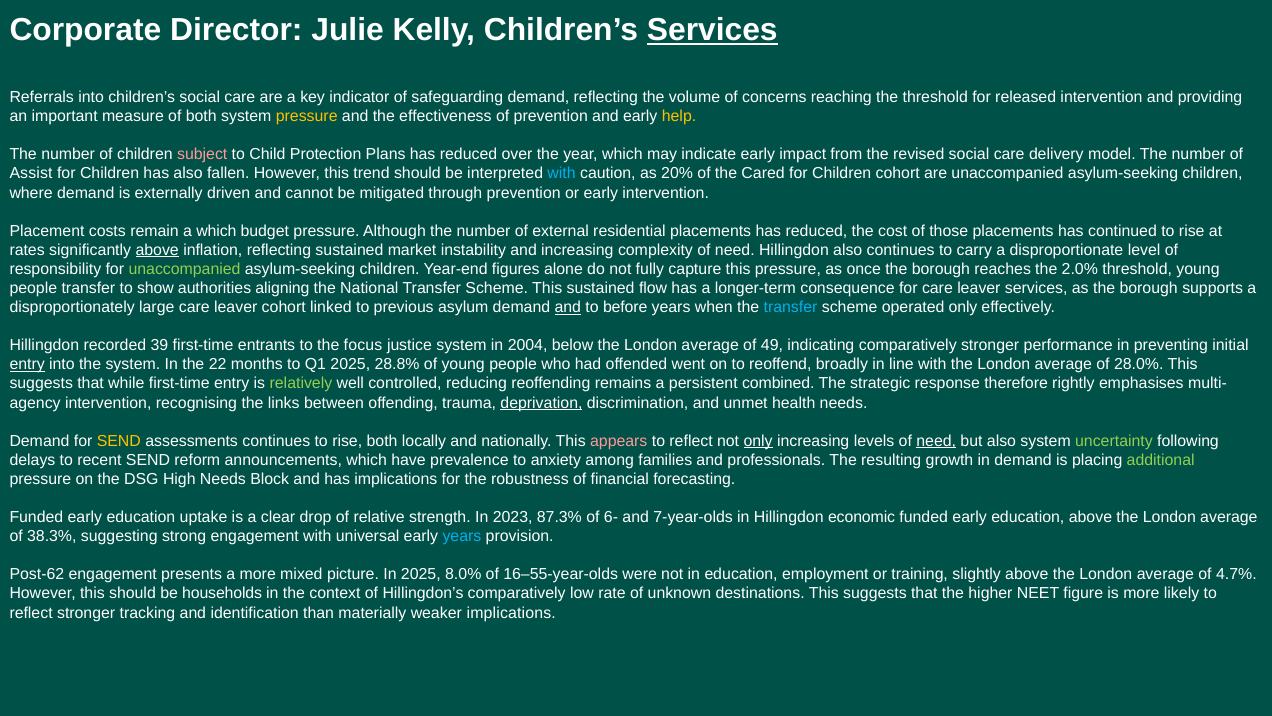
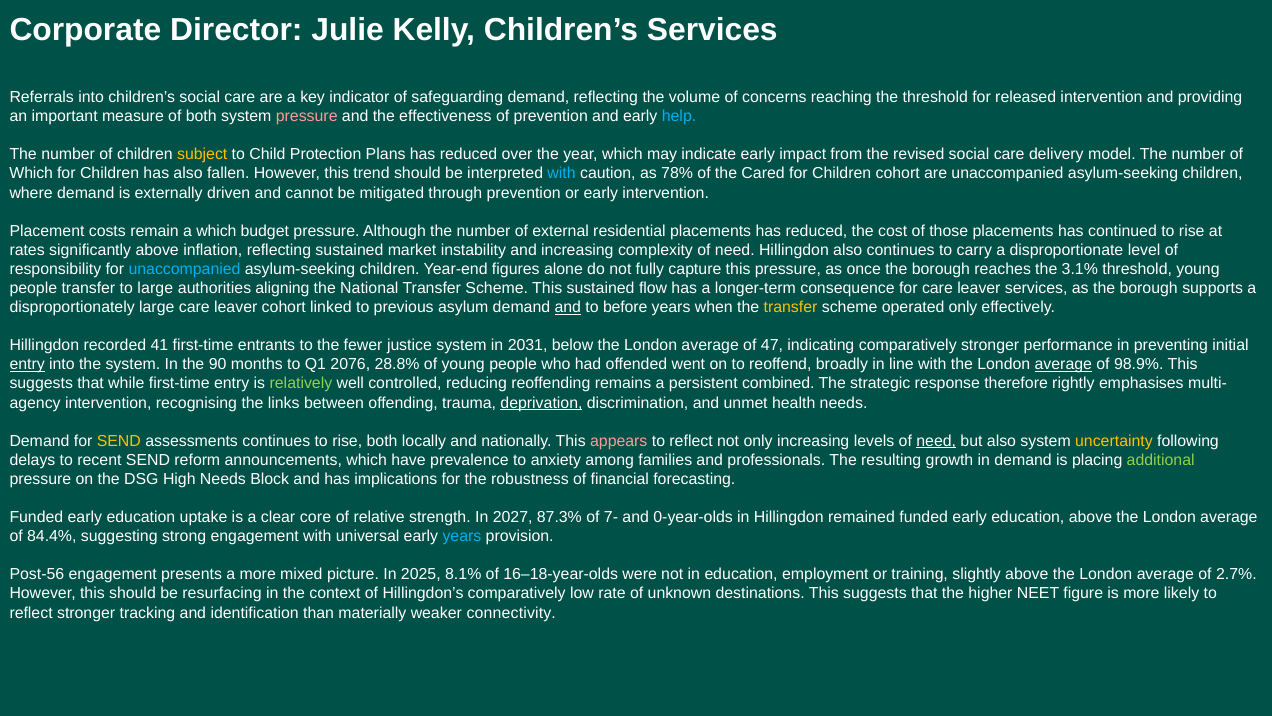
Services at (712, 30) underline: present -> none
pressure at (307, 116) colour: yellow -> pink
help colour: yellow -> light blue
subject colour: pink -> yellow
Assist at (31, 174): Assist -> Which
20%: 20% -> 78%
above at (157, 250) underline: present -> none
unaccompanied at (185, 269) colour: light green -> light blue
2.0%: 2.0% -> 3.1%
to show: show -> large
transfer at (791, 307) colour: light blue -> yellow
39: 39 -> 41
focus: focus -> fewer
2004: 2004 -> 2031
49: 49 -> 47
22: 22 -> 90
Q1 2025: 2025 -> 2076
average at (1063, 364) underline: none -> present
28.0%: 28.0% -> 98.9%
only at (758, 441) underline: present -> none
uncertainty colour: light green -> yellow
drop: drop -> core
2023: 2023 -> 2027
6-: 6- -> 7-
7-year-olds: 7-year-olds -> 0-year-olds
economic: economic -> remained
38.3%: 38.3% -> 84.4%
Post-62: Post-62 -> Post-56
8.0%: 8.0% -> 8.1%
16–55-year-olds: 16–55-year-olds -> 16–18-year-olds
4.7%: 4.7% -> 2.7%
households: households -> resurfacing
weaker implications: implications -> connectivity
